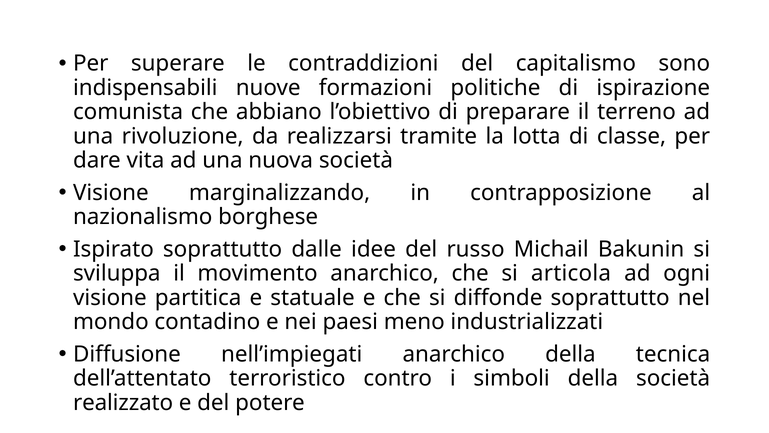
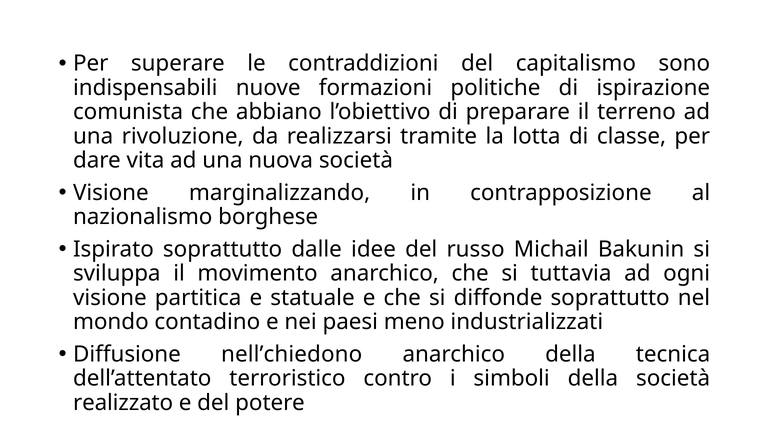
articola: articola -> tuttavia
nell’impiegati: nell’impiegati -> nell’chiedono
